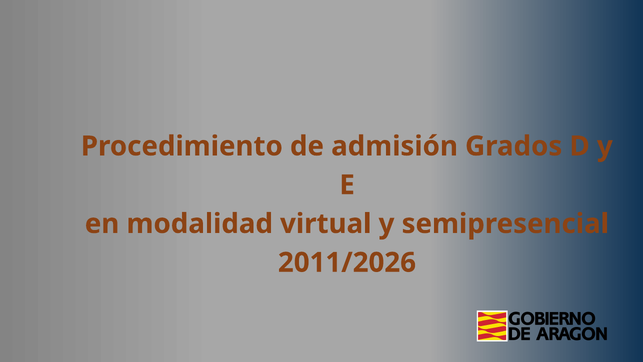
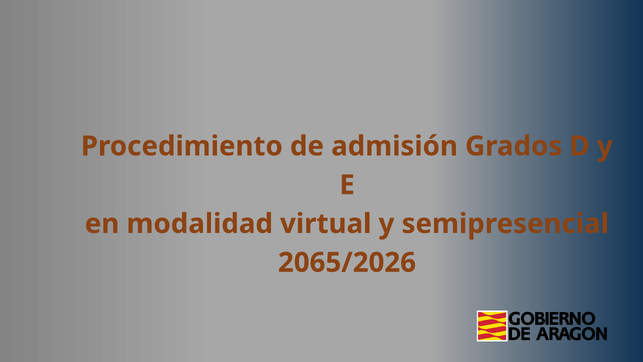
2011/2026: 2011/2026 -> 2065/2026
